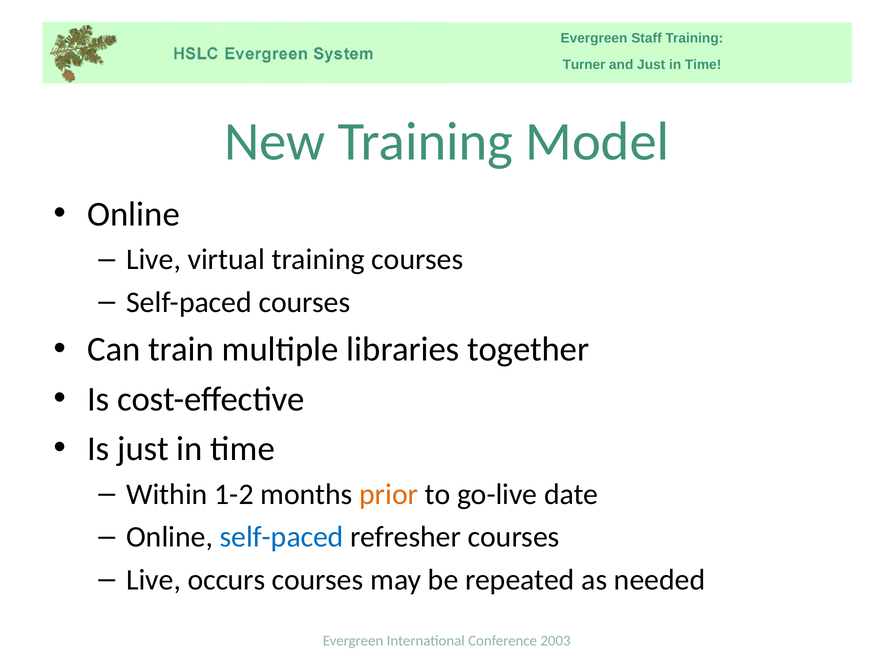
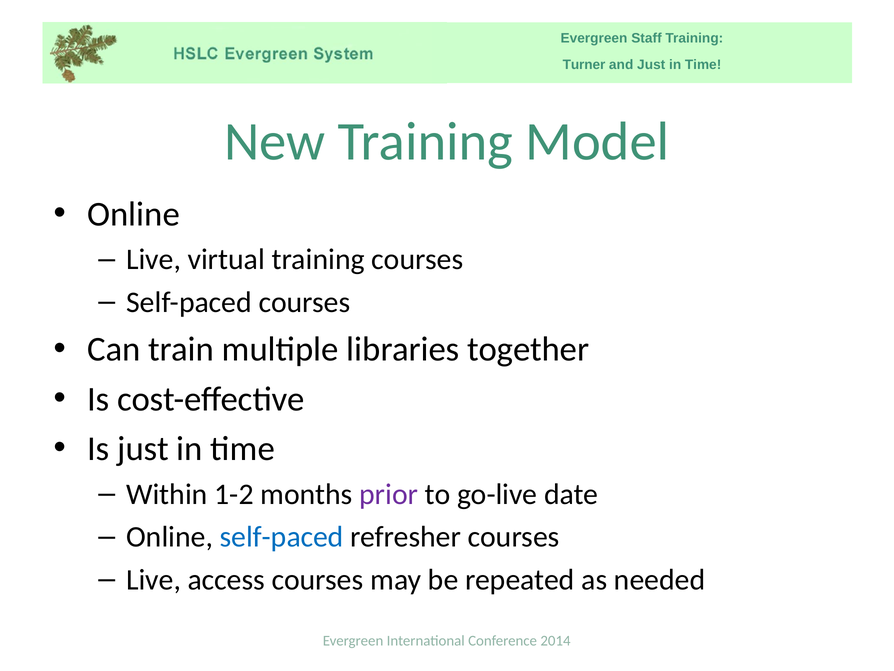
prior colour: orange -> purple
occurs: occurs -> access
2003: 2003 -> 2014
